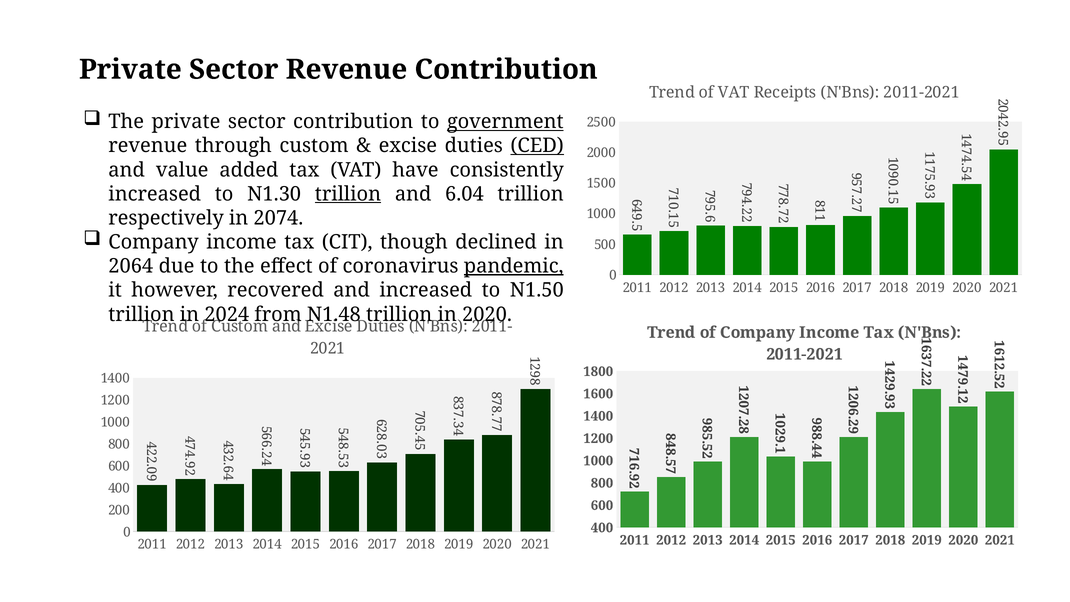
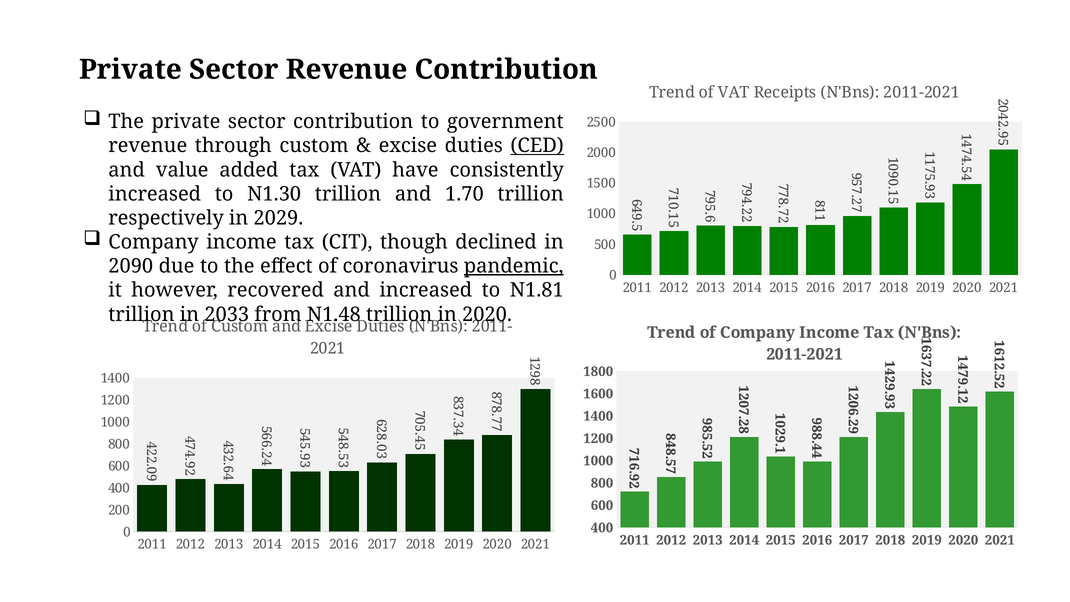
government underline: present -> none
trillion at (348, 194) underline: present -> none
6.04: 6.04 -> 1.70
2074: 2074 -> 2029
2064: 2064 -> 2090
N1.50: N1.50 -> N1.81
2024: 2024 -> 2033
